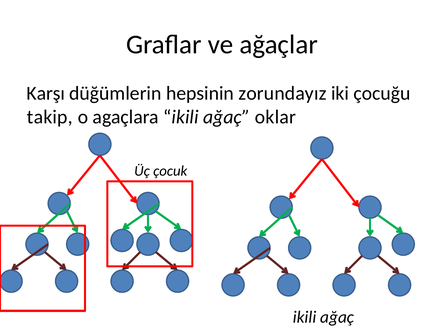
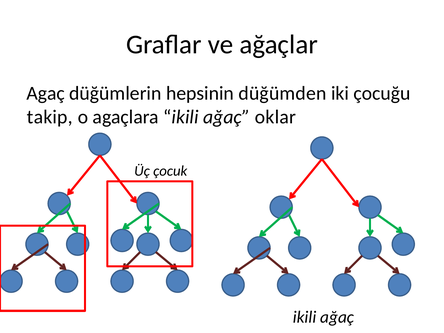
Karşı: Karşı -> Agaç
zorundayız: zorundayız -> düğümden
